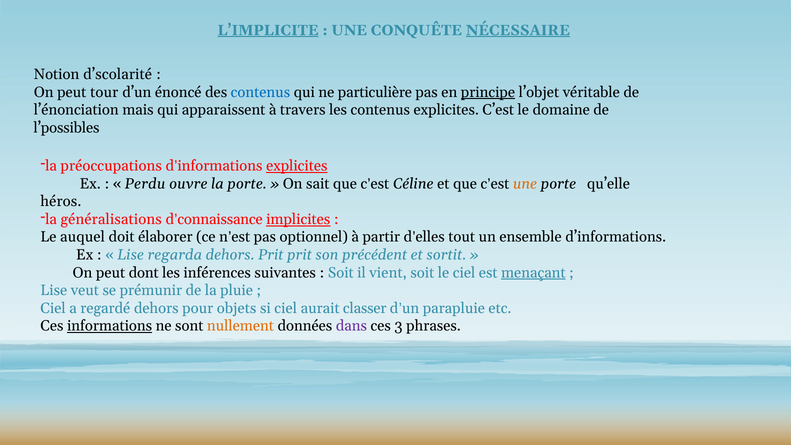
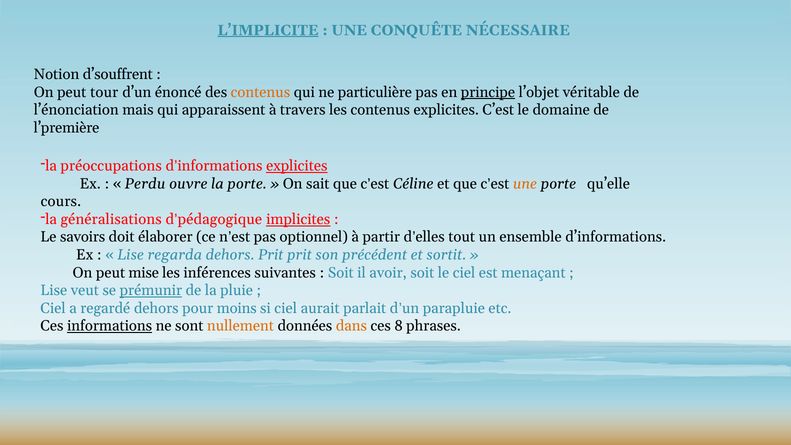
NÉCESSAIRE underline: present -> none
d’scolarité: d’scolarité -> d’souffrent
contenus at (260, 92) colour: blue -> orange
l’possibles: l’possibles -> l’première
héros: héros -> cours
connaissance: connaissance -> pédagogique
auquel: auquel -> savoirs
dont: dont -> mise
vient: vient -> avoir
menaçant underline: present -> none
prémunir underline: none -> present
objets: objets -> moins
classer: classer -> parlait
dans colour: purple -> orange
3: 3 -> 8
